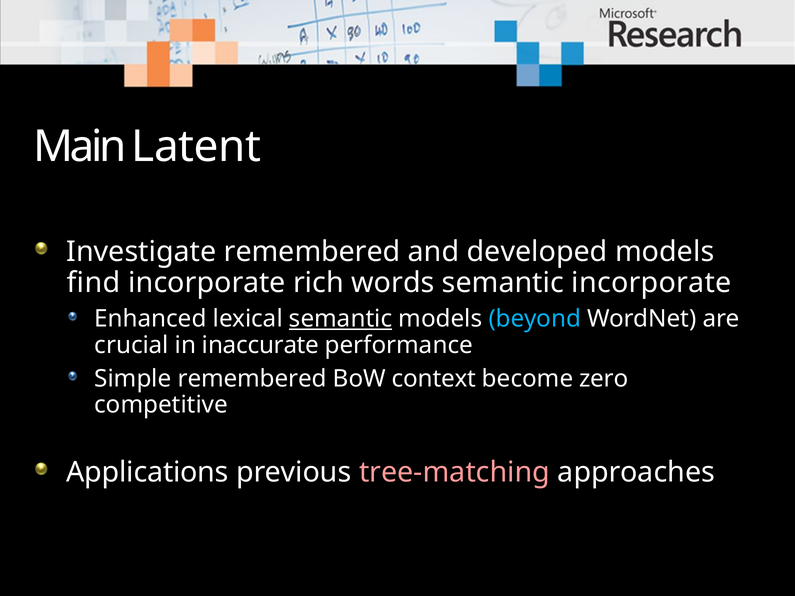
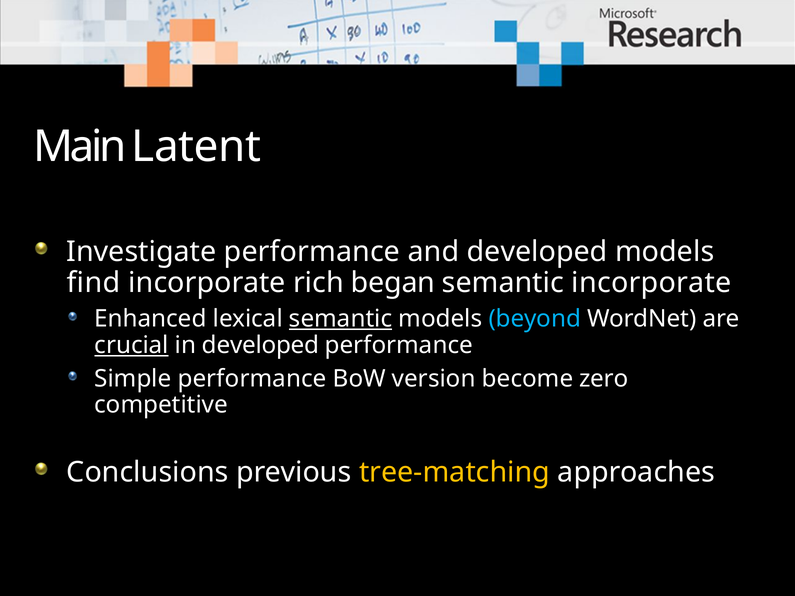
Investigate remembered: remembered -> performance
words: words -> began
crucial underline: none -> present
in inaccurate: inaccurate -> developed
Simple remembered: remembered -> performance
context: context -> version
Applications: Applications -> Conclusions
tree-matching colour: pink -> yellow
